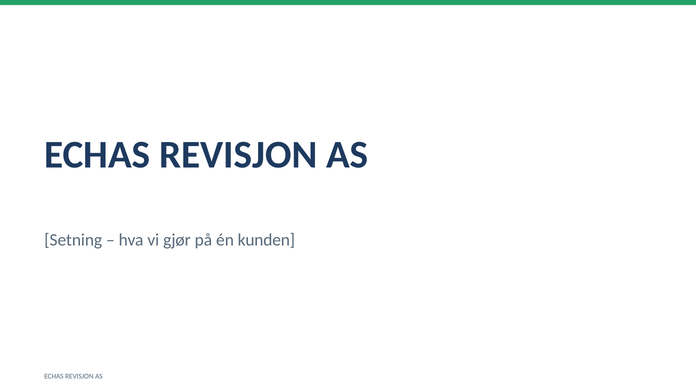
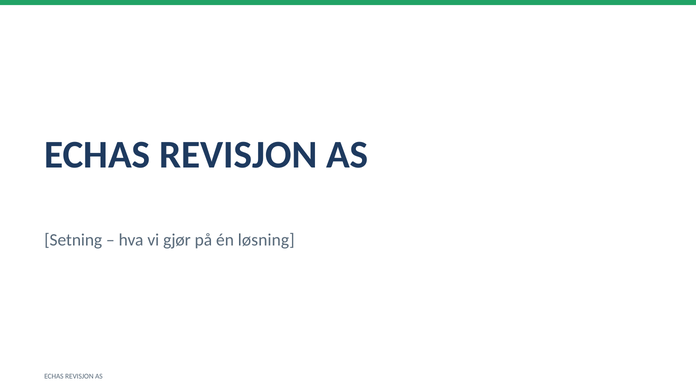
kunden: kunden -> løsning
